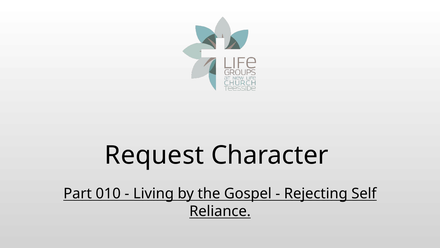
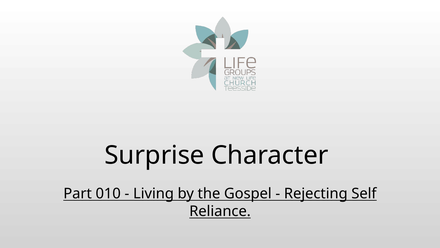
Request: Request -> Surprise
